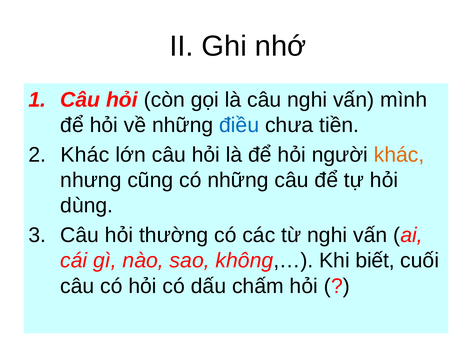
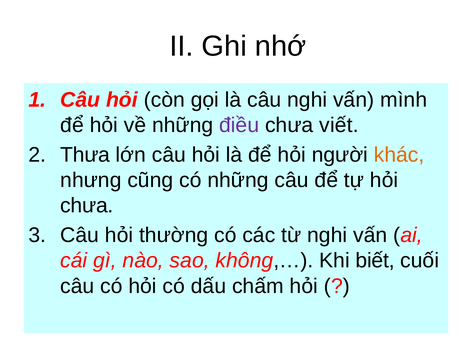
điều colour: blue -> purple
tiền: tiền -> viết
Khác at (85, 155): Khác -> Thưa
dùng at (87, 206): dùng -> chưa
